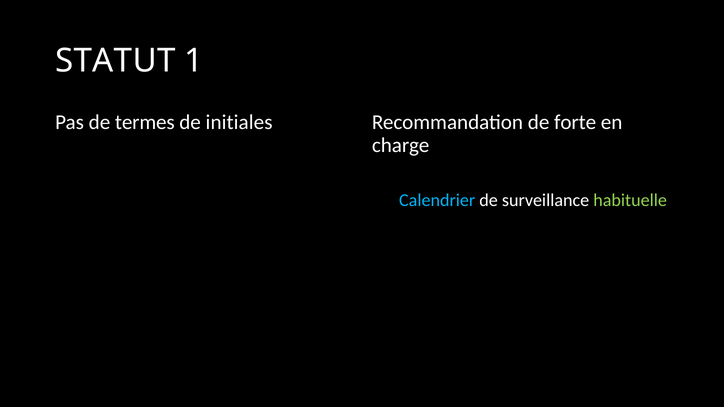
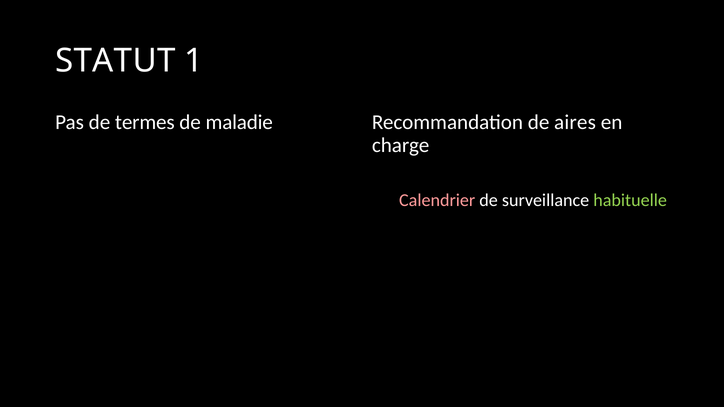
initiales: initiales -> maladie
forte: forte -> aires
Calendrier colour: light blue -> pink
